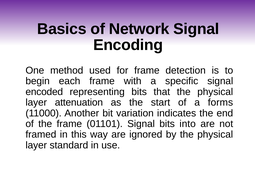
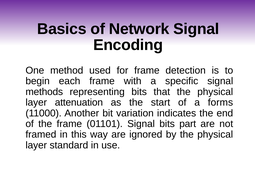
encoded: encoded -> methods
into: into -> part
